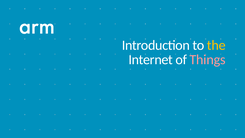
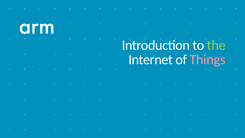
the colour: yellow -> light green
